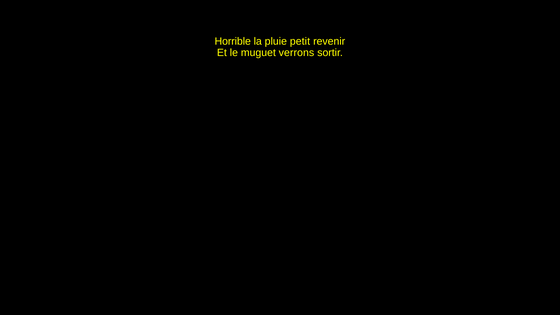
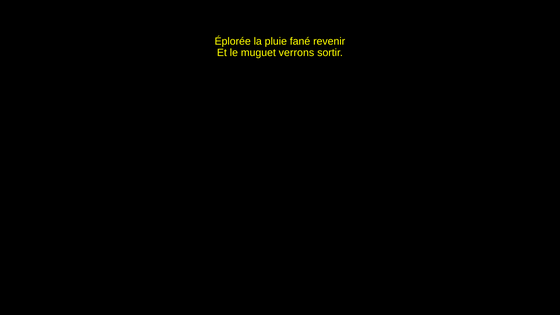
Horrible: Horrible -> Éplorée
petit: petit -> fané
